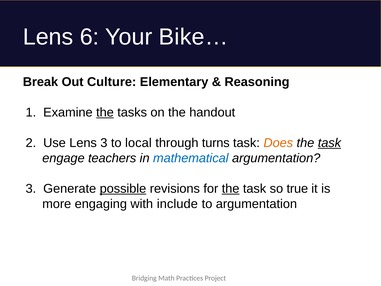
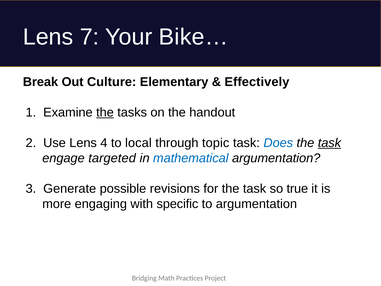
6: 6 -> 7
Reasoning: Reasoning -> Effectively
Lens 3: 3 -> 4
turns: turns -> topic
Does colour: orange -> blue
teachers: teachers -> targeted
possible underline: present -> none
the at (231, 189) underline: present -> none
include: include -> specific
